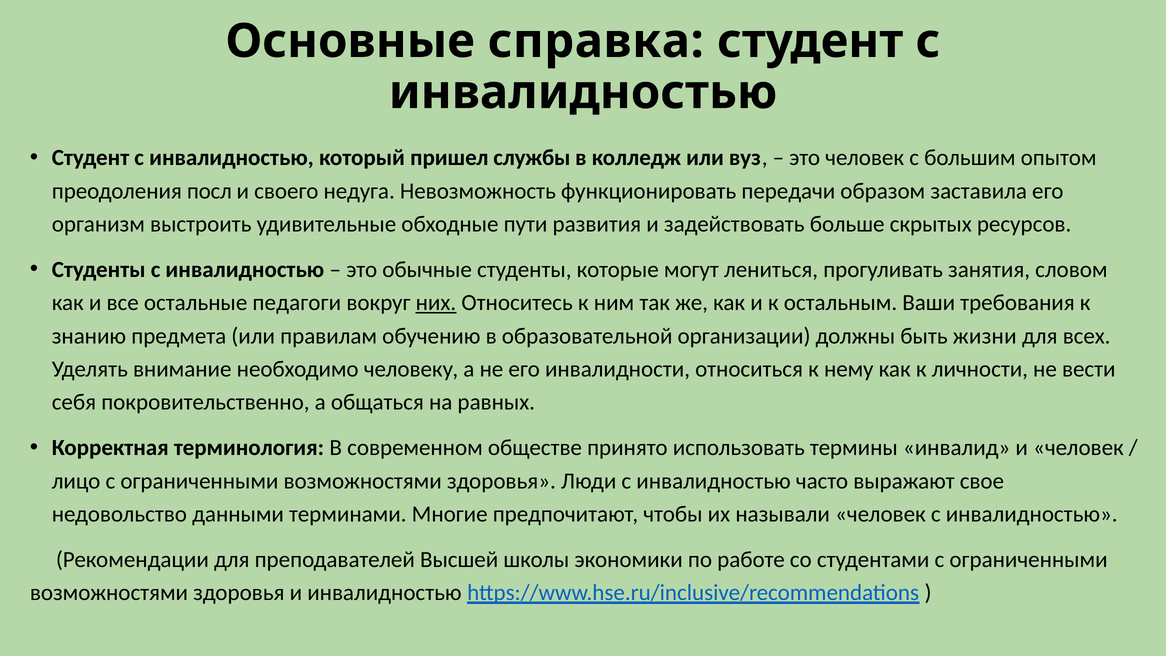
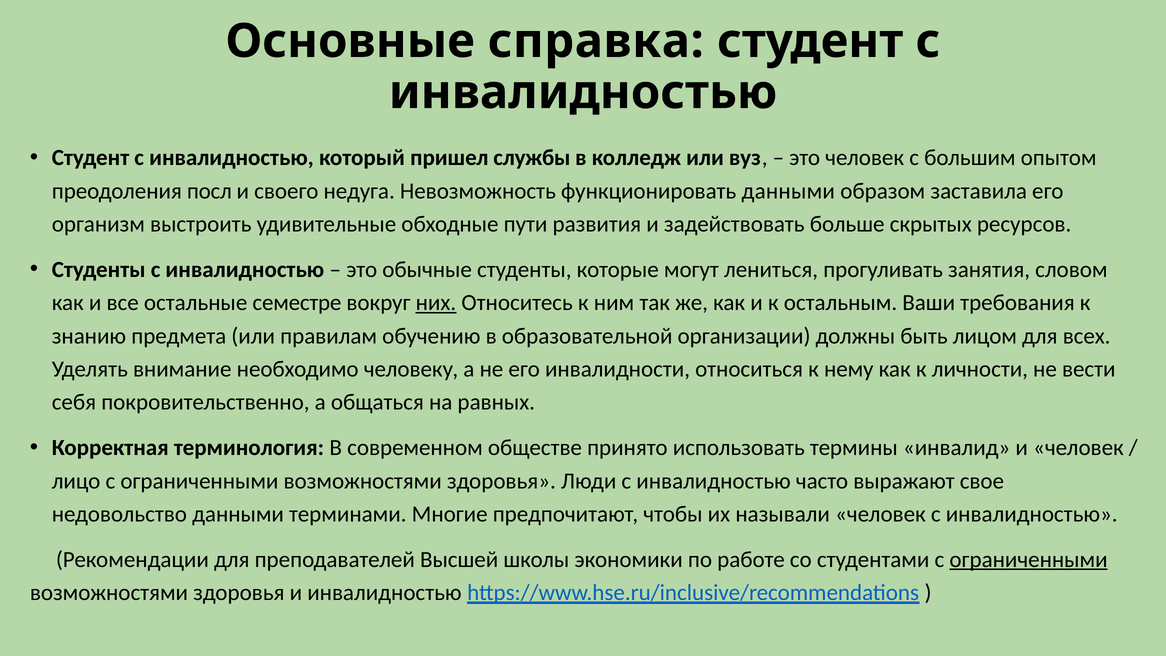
функционировать передачи: передачи -> данными
педагоги: педагоги -> семестре
жизни: жизни -> лицом
ограниченными at (1029, 559) underline: none -> present
